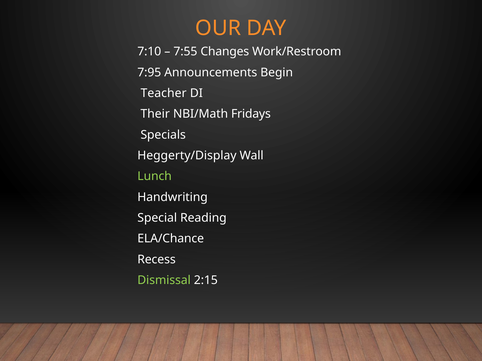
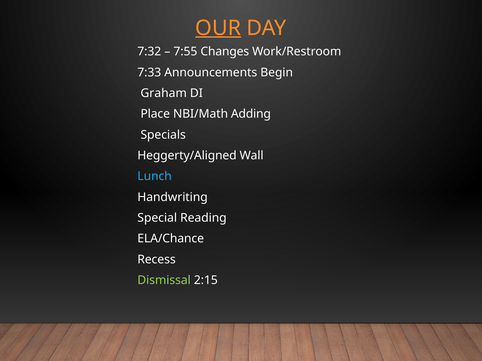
OUR underline: none -> present
7:10: 7:10 -> 7:32
7:95: 7:95 -> 7:33
Teacher: Teacher -> Graham
Their: Their -> Place
Fridays: Fridays -> Adding
Heggerty/Display: Heggerty/Display -> Heggerty/Aligned
Lunch colour: light green -> light blue
